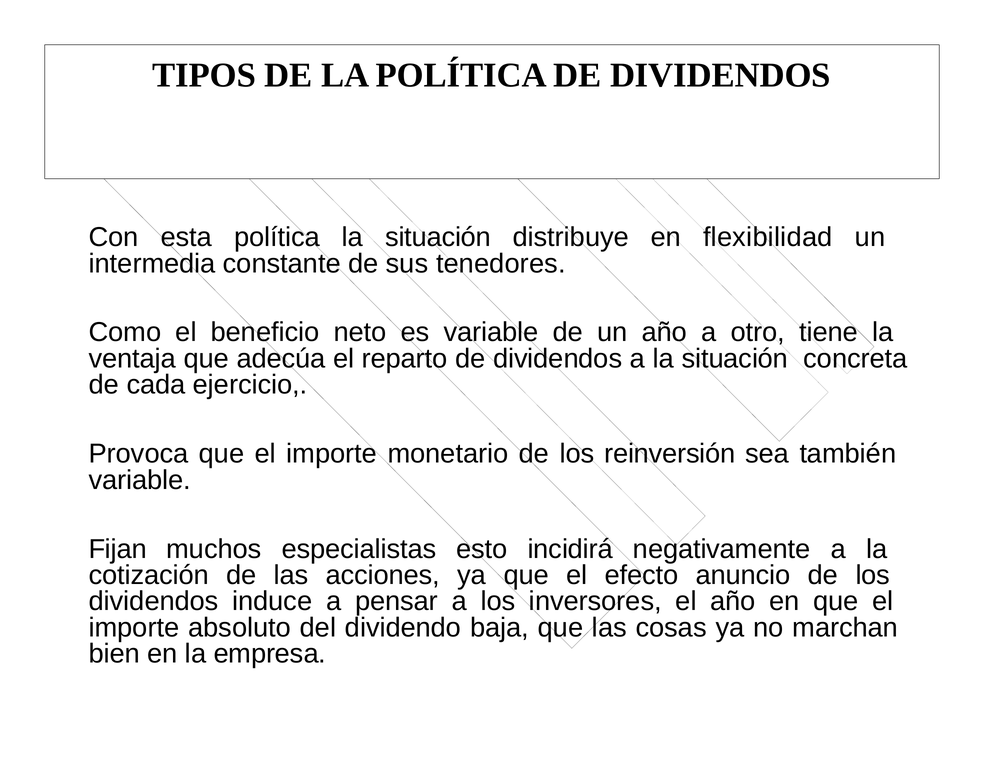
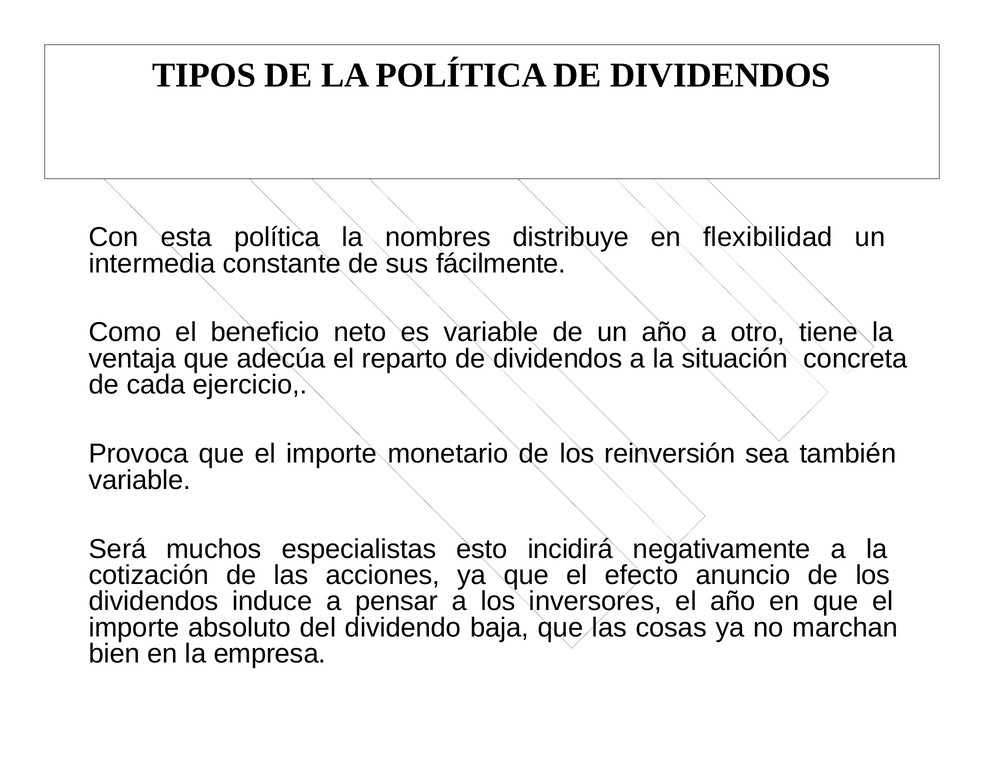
política la situación: situación -> nombres
tenedores: tenedores -> fácilmente
Fijan: Fijan -> Será
